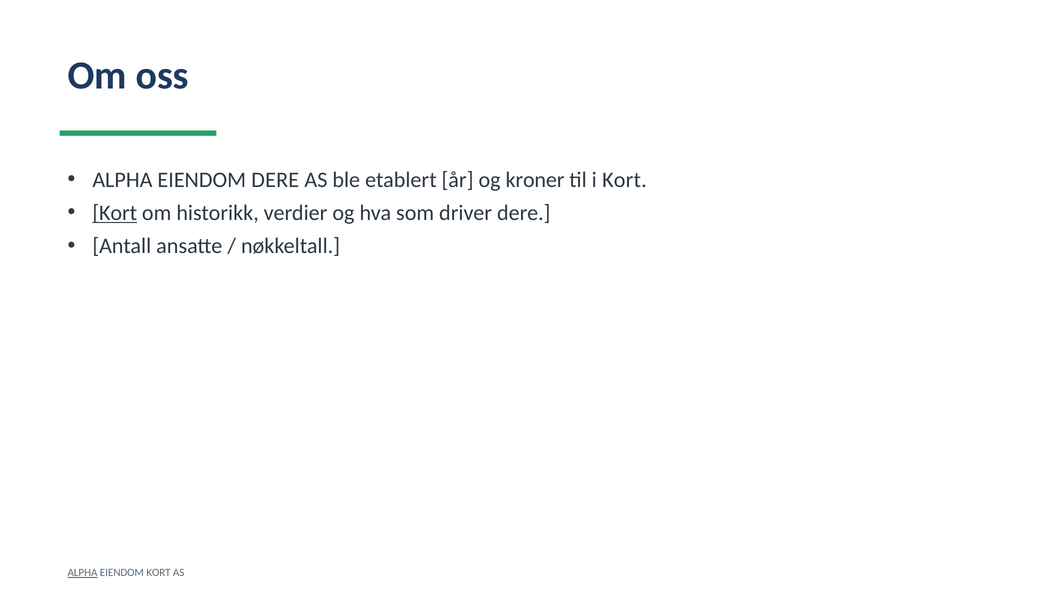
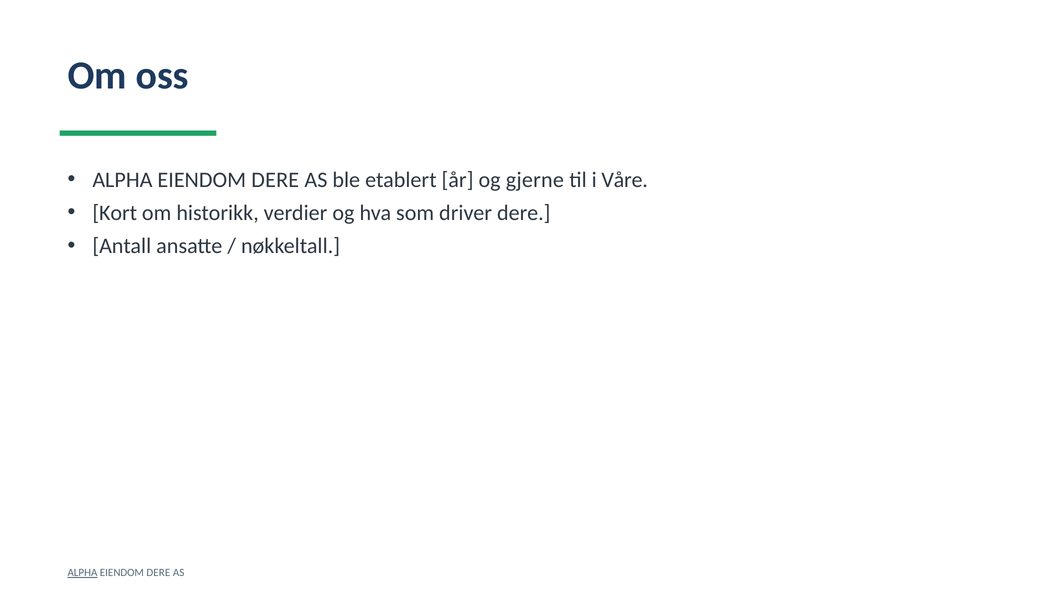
kroner: kroner -> gjerne
i Kort: Kort -> Våre
Kort at (115, 213) underline: present -> none
KORT at (158, 573): KORT -> DERE
